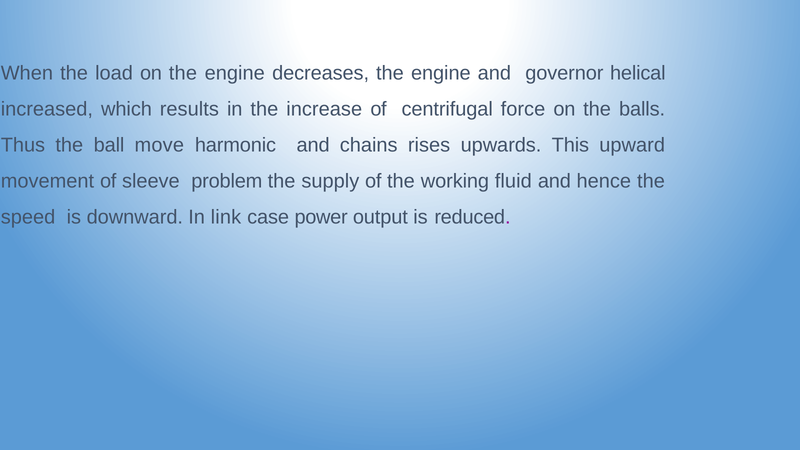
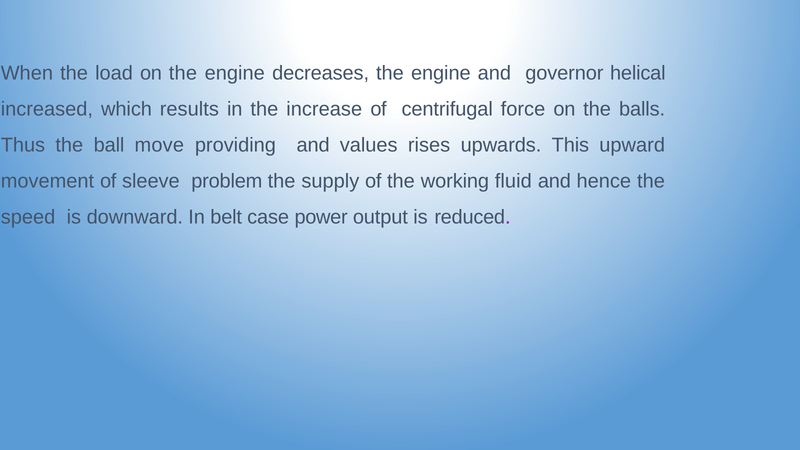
harmonic: harmonic -> providing
chains: chains -> values
link: link -> belt
